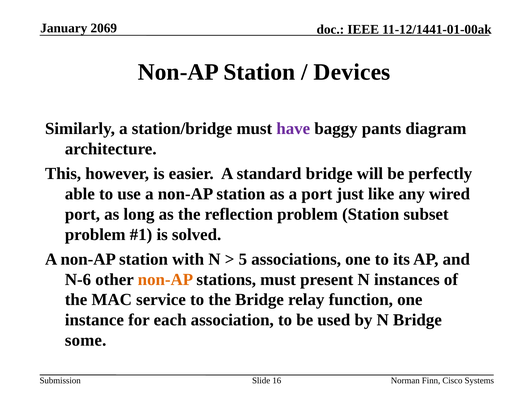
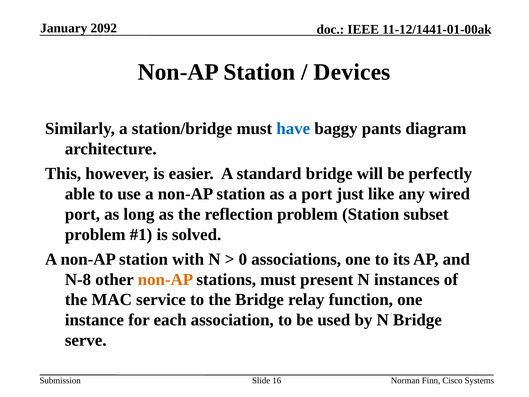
2069: 2069 -> 2092
have colour: purple -> blue
5: 5 -> 0
N-6: N-6 -> N-8
some: some -> serve
